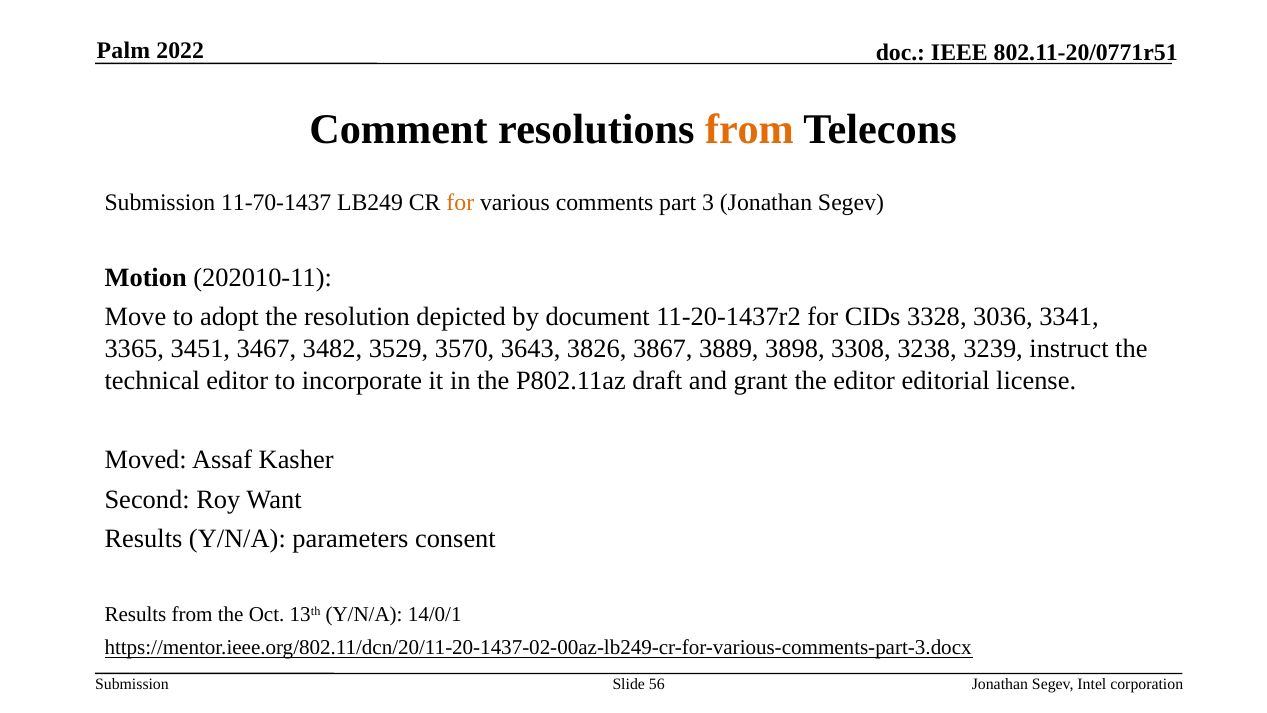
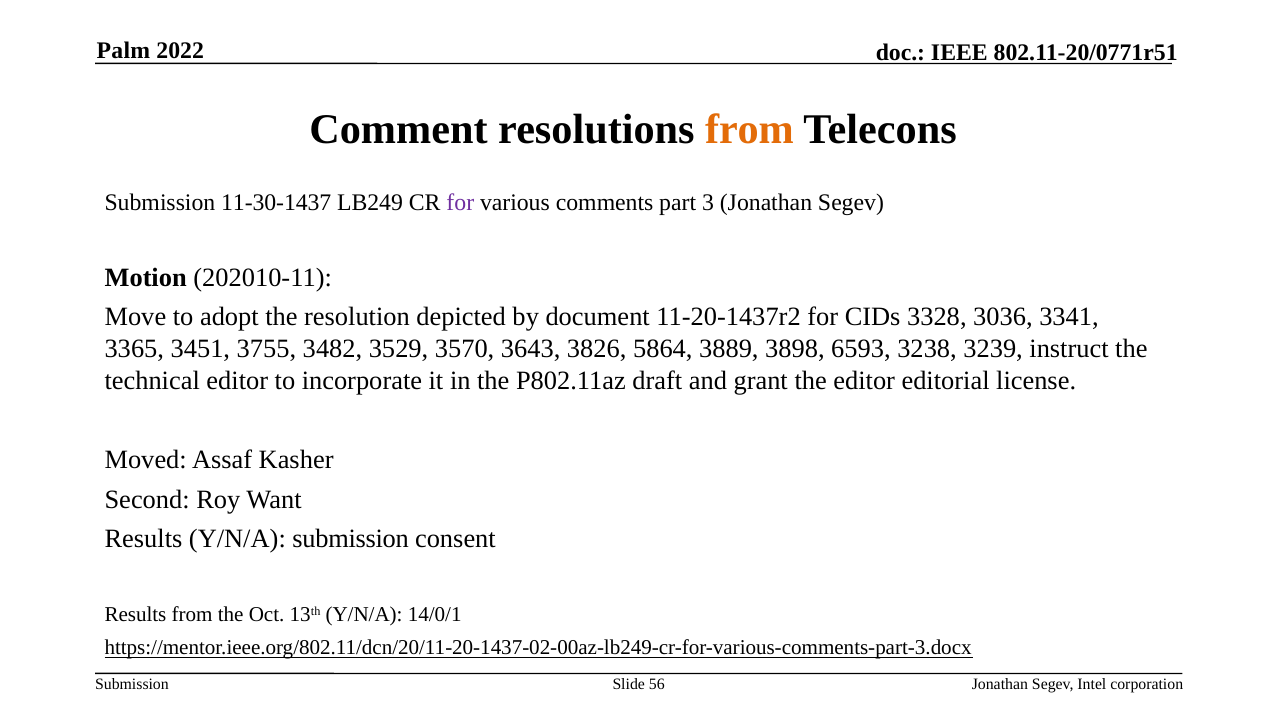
11-70-1437: 11-70-1437 -> 11-30-1437
for at (460, 203) colour: orange -> purple
3467: 3467 -> 3755
3867: 3867 -> 5864
3308: 3308 -> 6593
Y/N/A parameters: parameters -> submission
